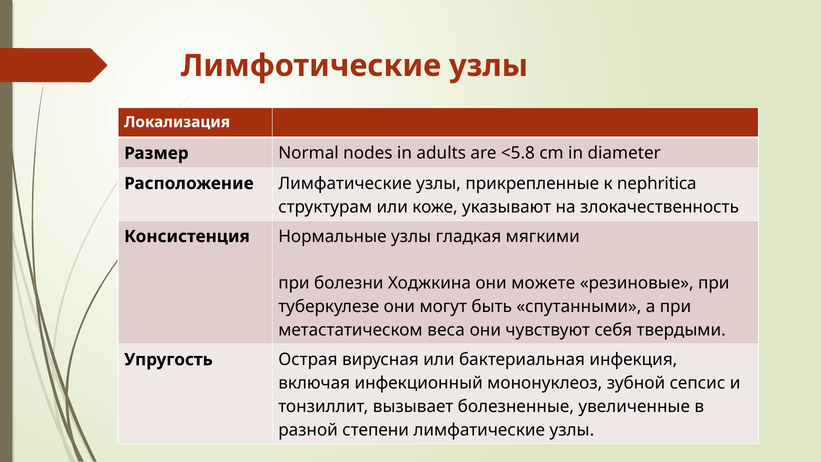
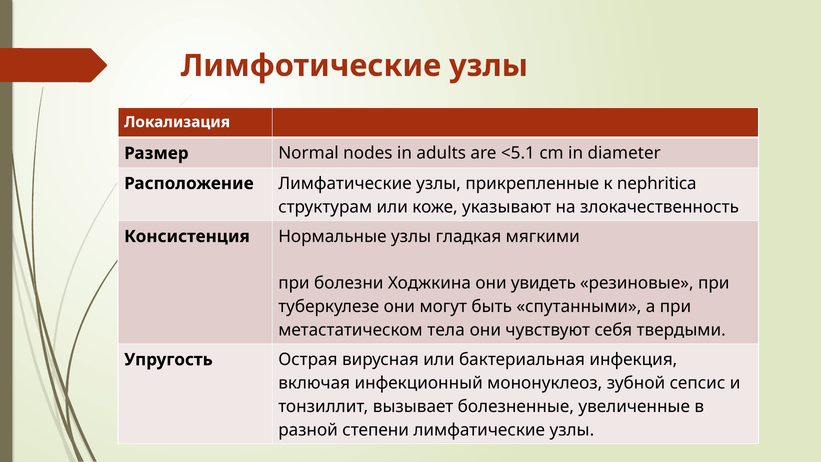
<5.8: <5.8 -> <5.1
можете: можете -> увидеть
веса: веса -> тела
